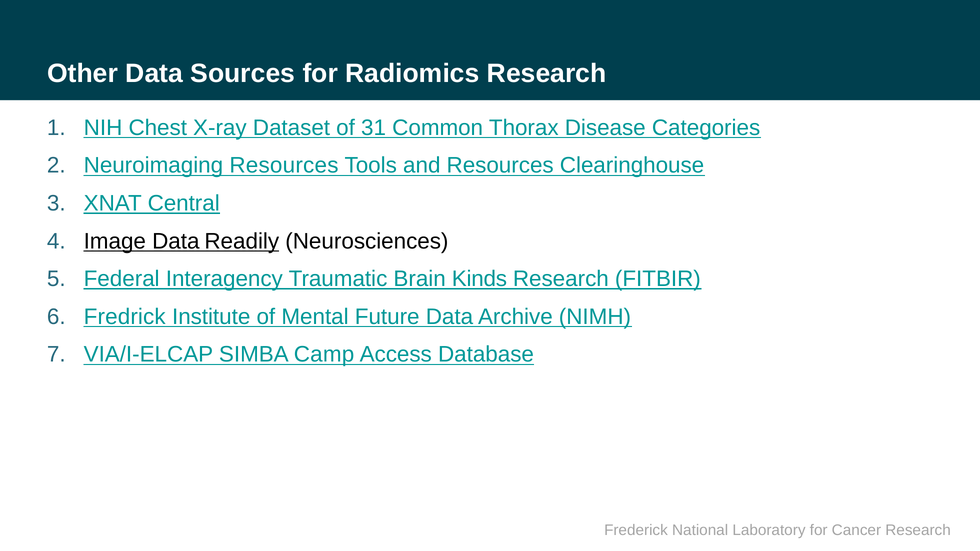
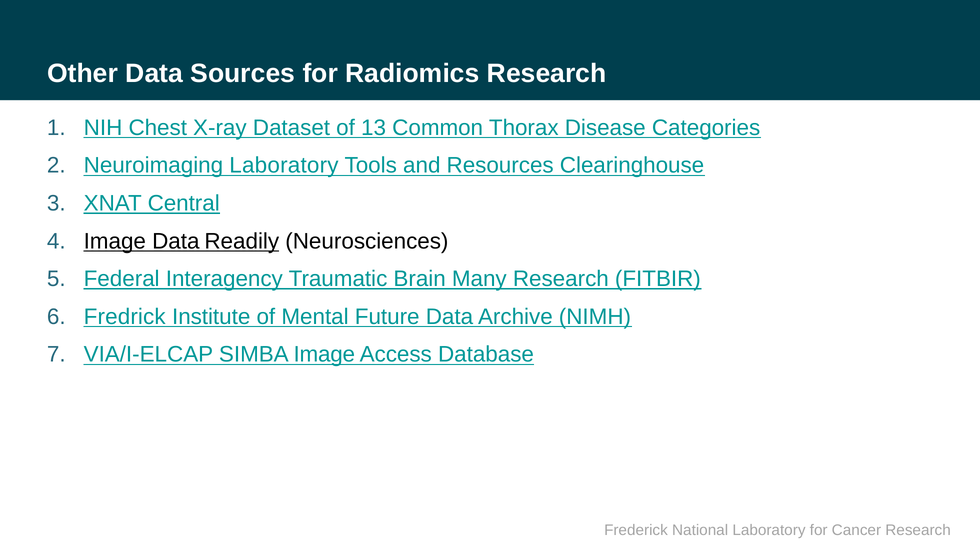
31: 31 -> 13
Neuroimaging Resources: Resources -> Laboratory
Kinds: Kinds -> Many
SIMBA Camp: Camp -> Image
